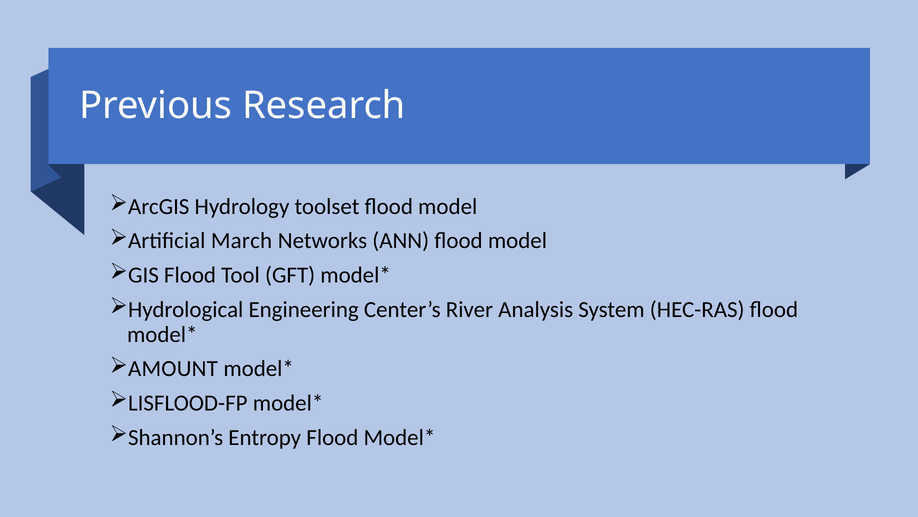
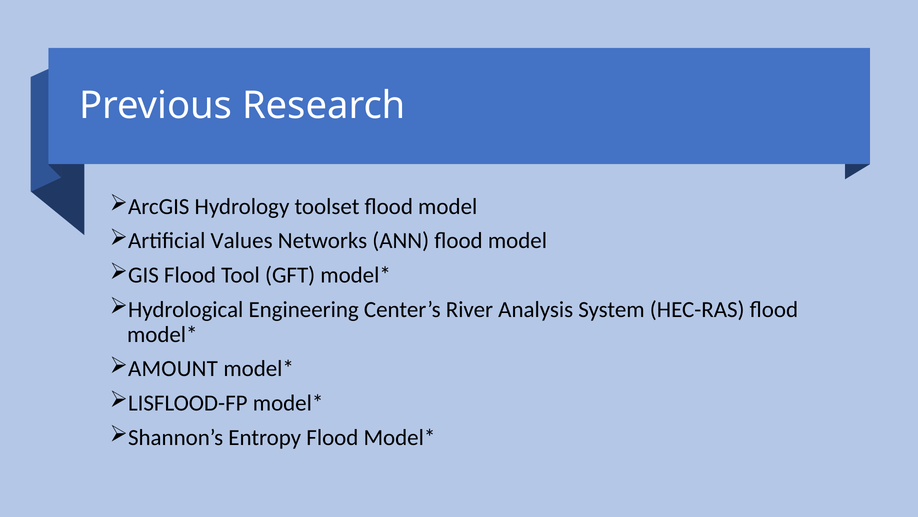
March: March -> Values
